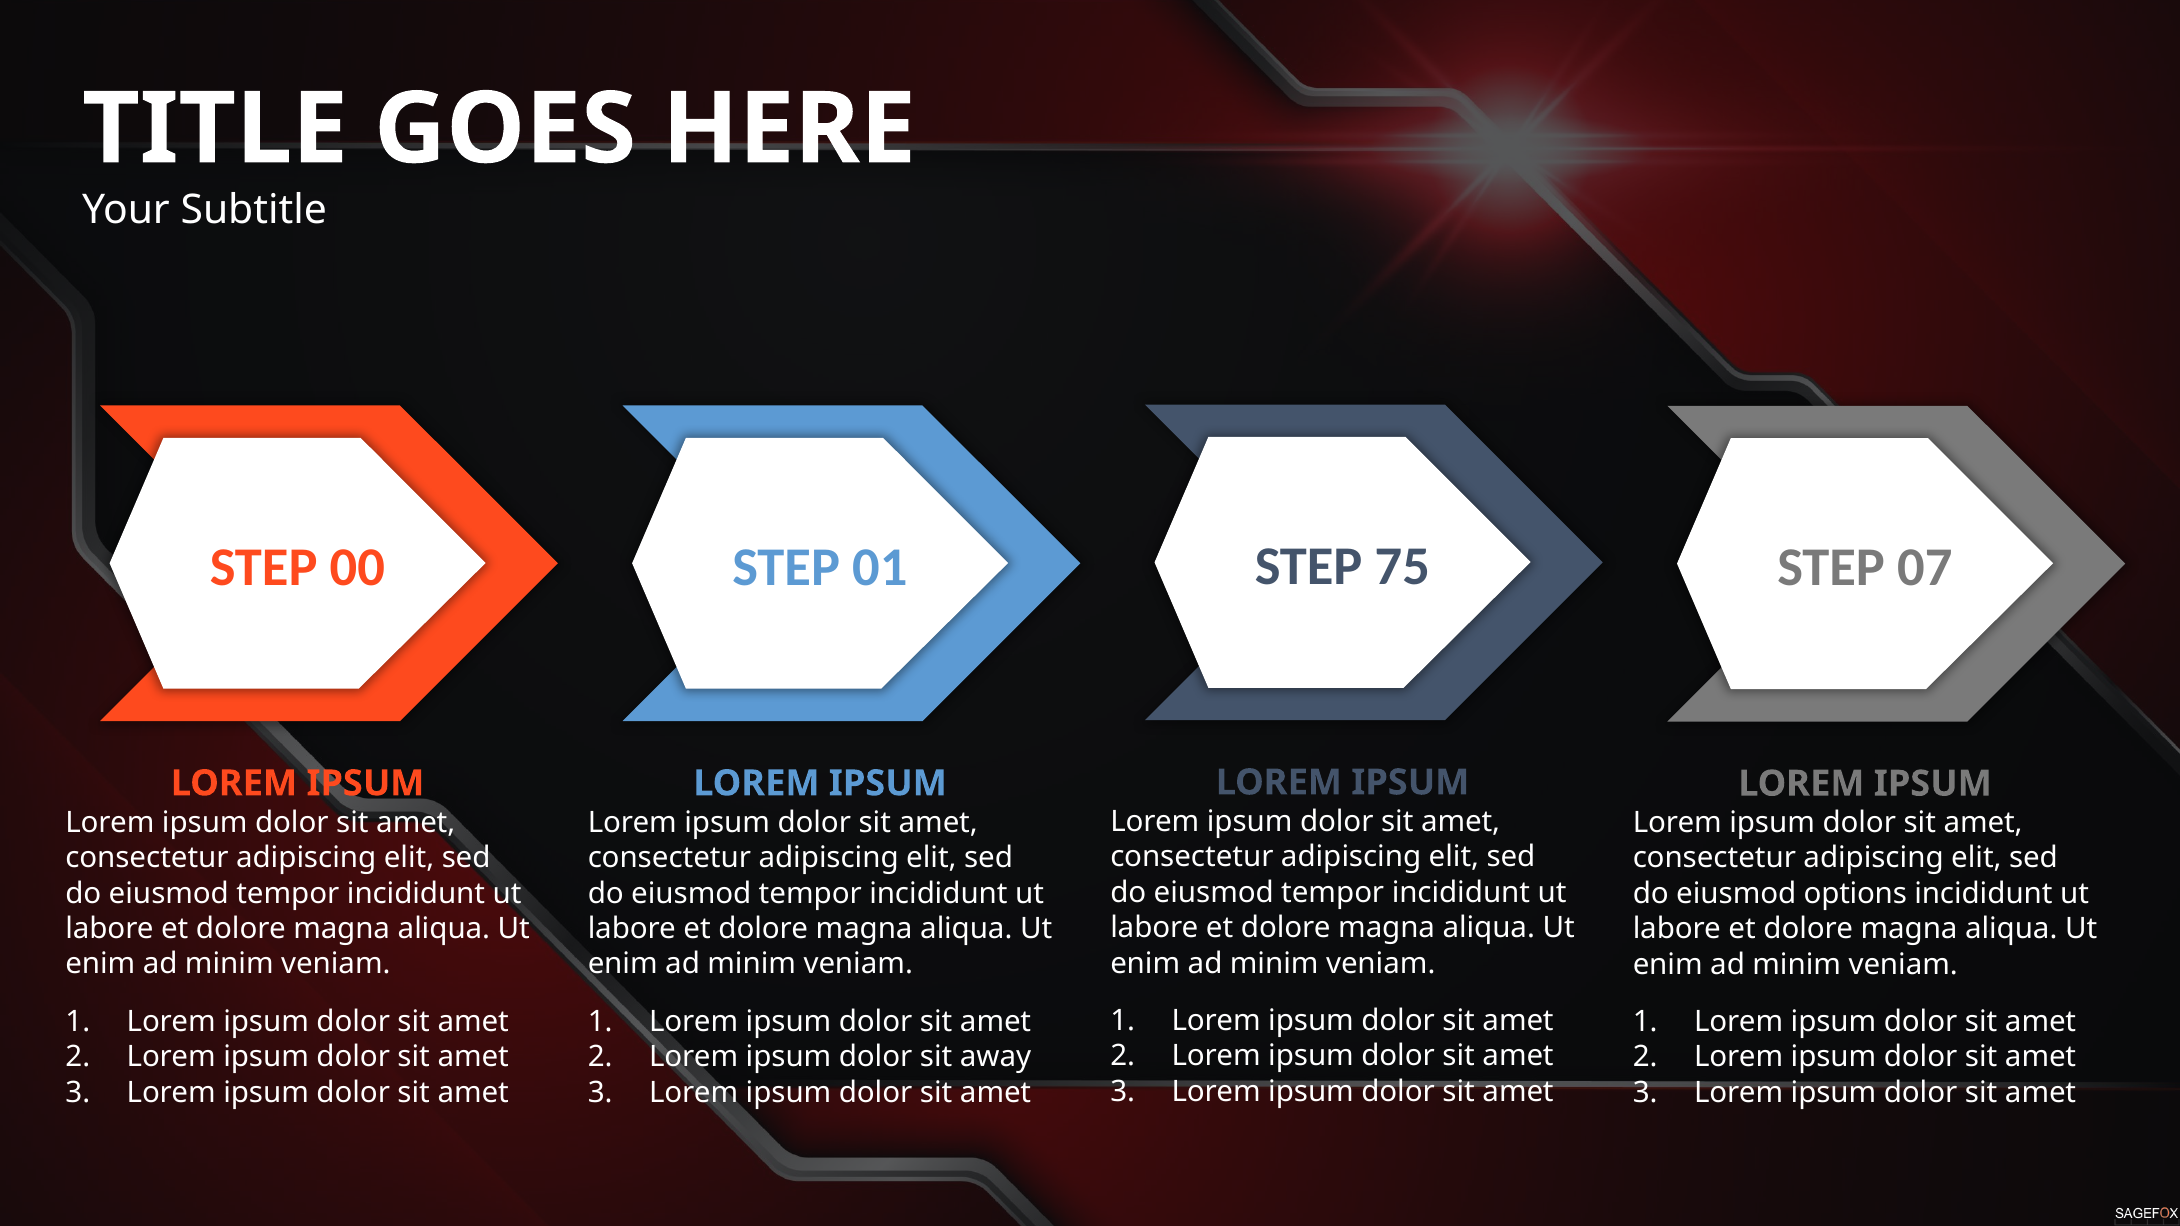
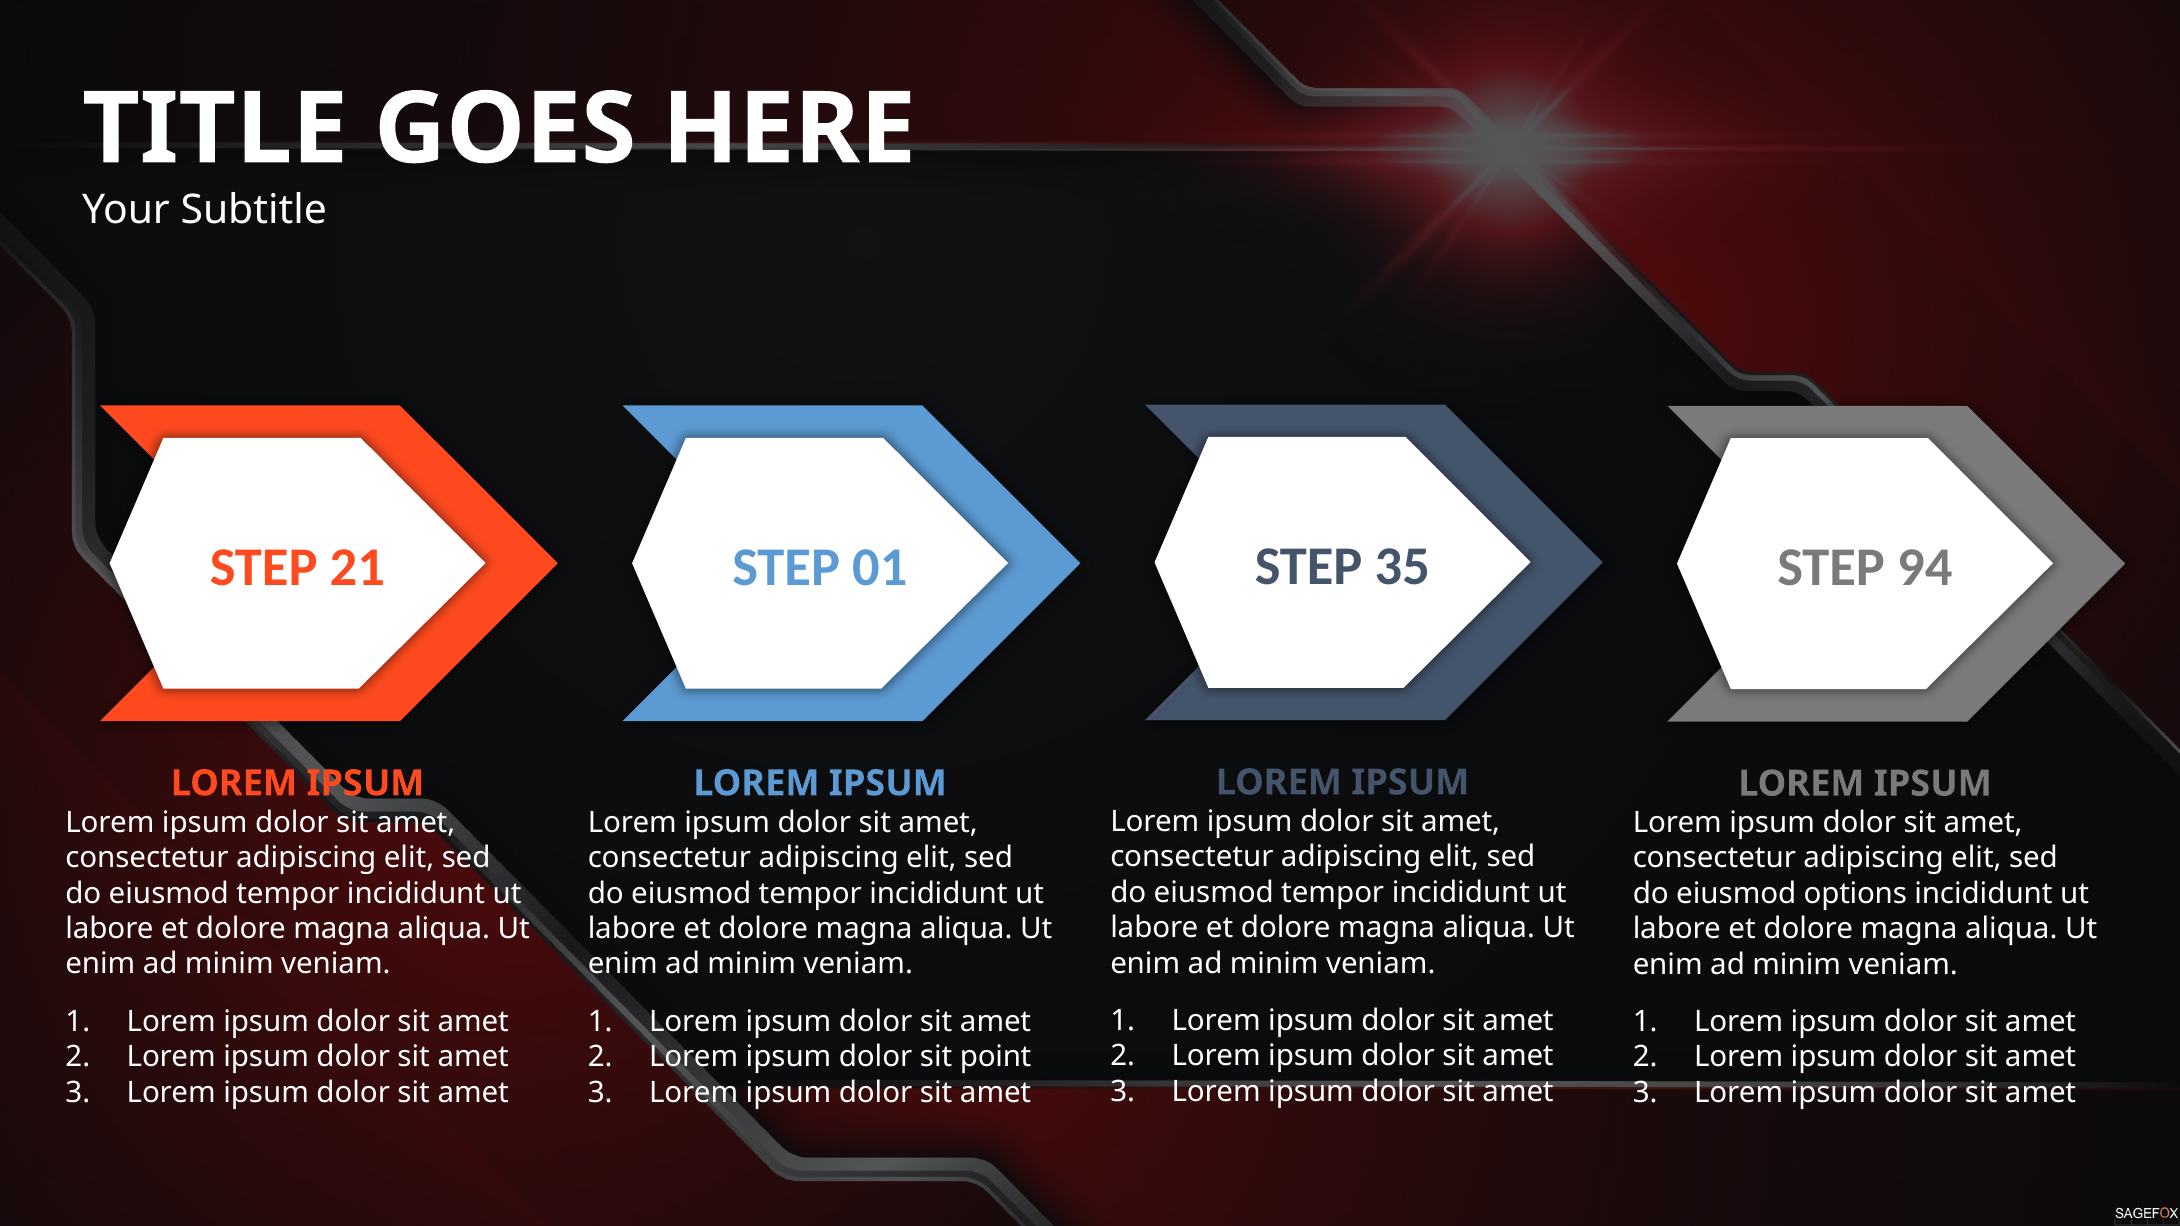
75: 75 -> 35
00: 00 -> 21
07: 07 -> 94
away: away -> point
